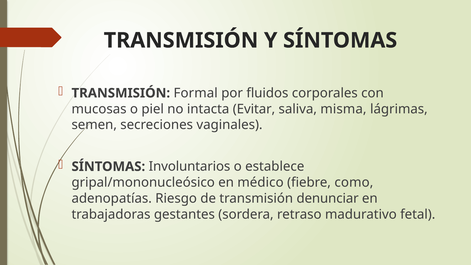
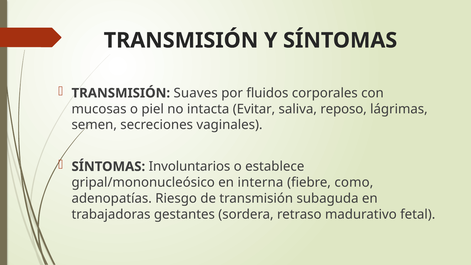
Formal: Formal -> Suaves
misma: misma -> reposo
médico: médico -> interna
denunciar: denunciar -> subaguda
